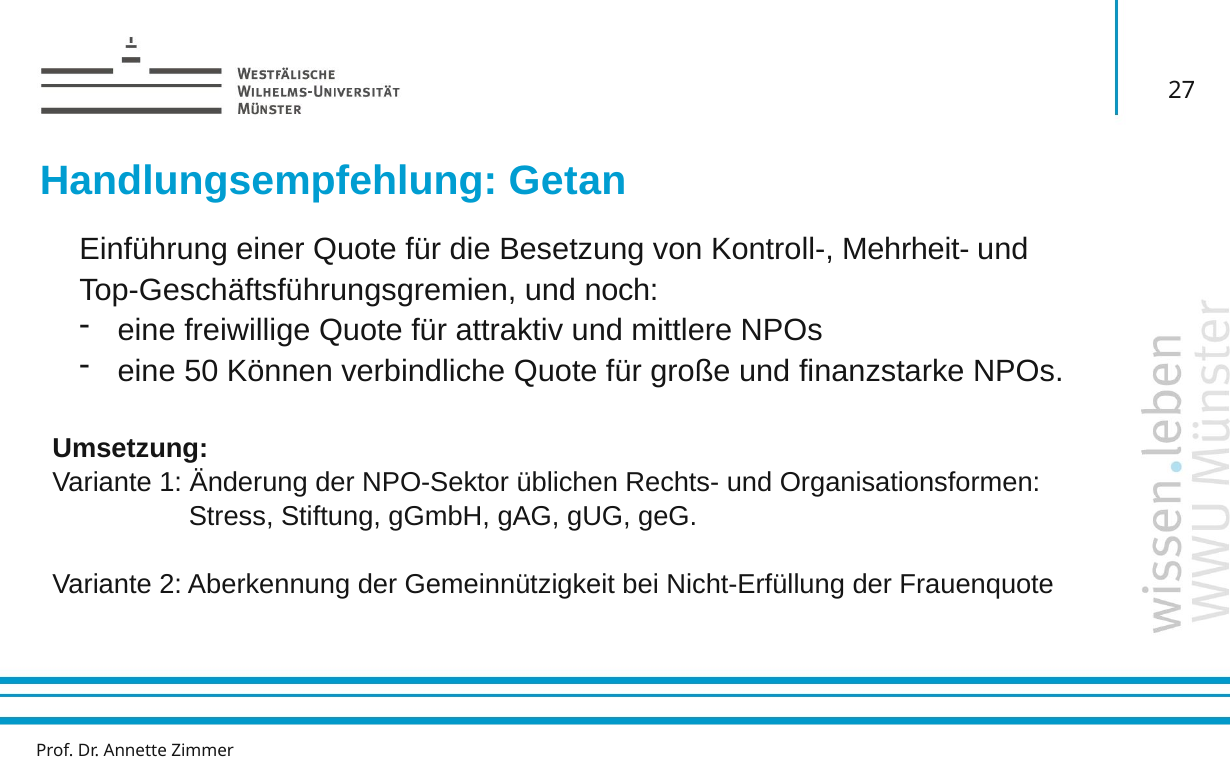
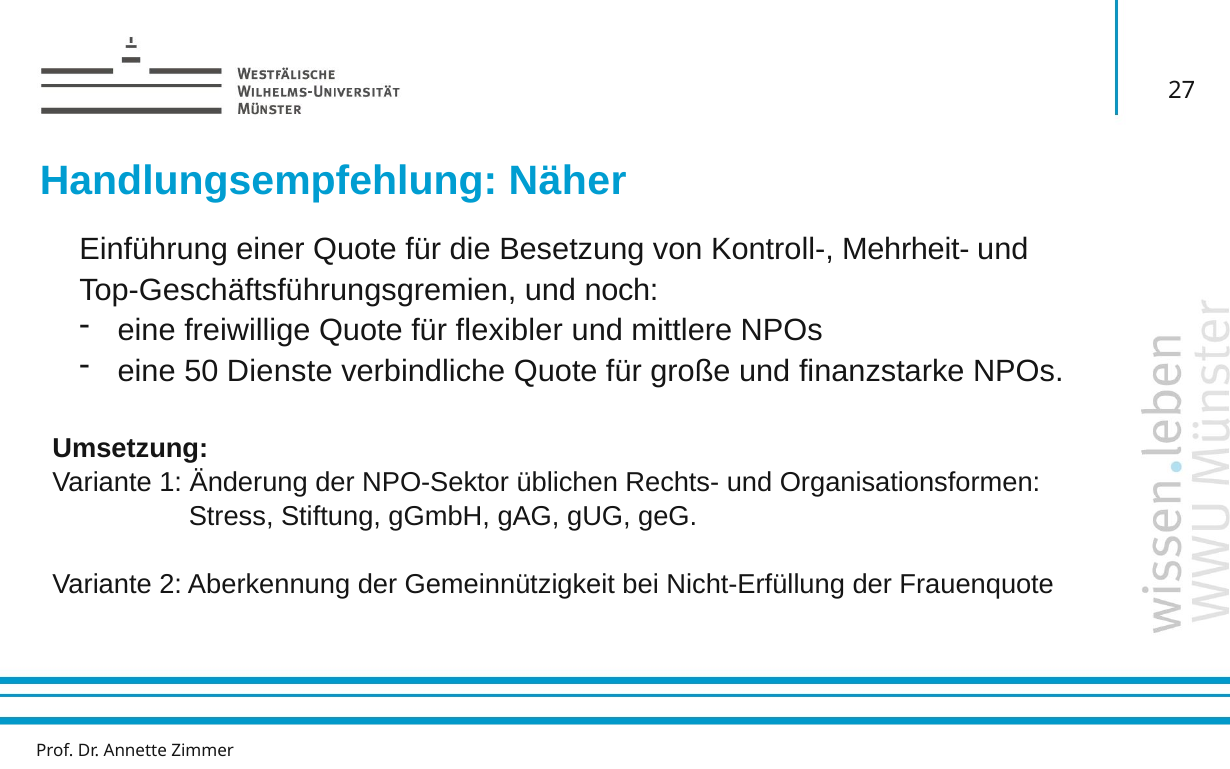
Getan: Getan -> Näher
attraktiv: attraktiv -> flexibler
Können: Können -> Dienste
